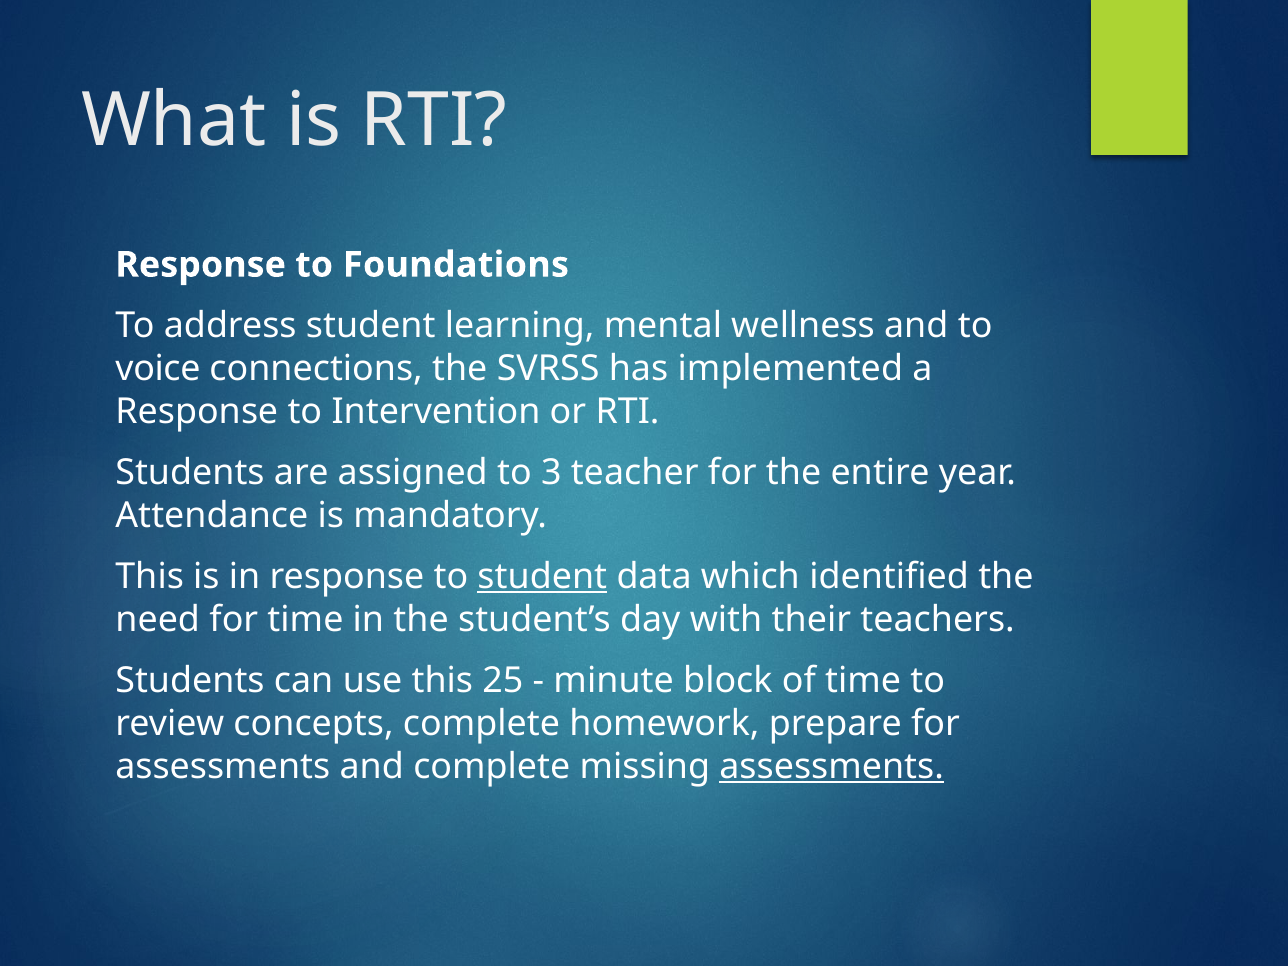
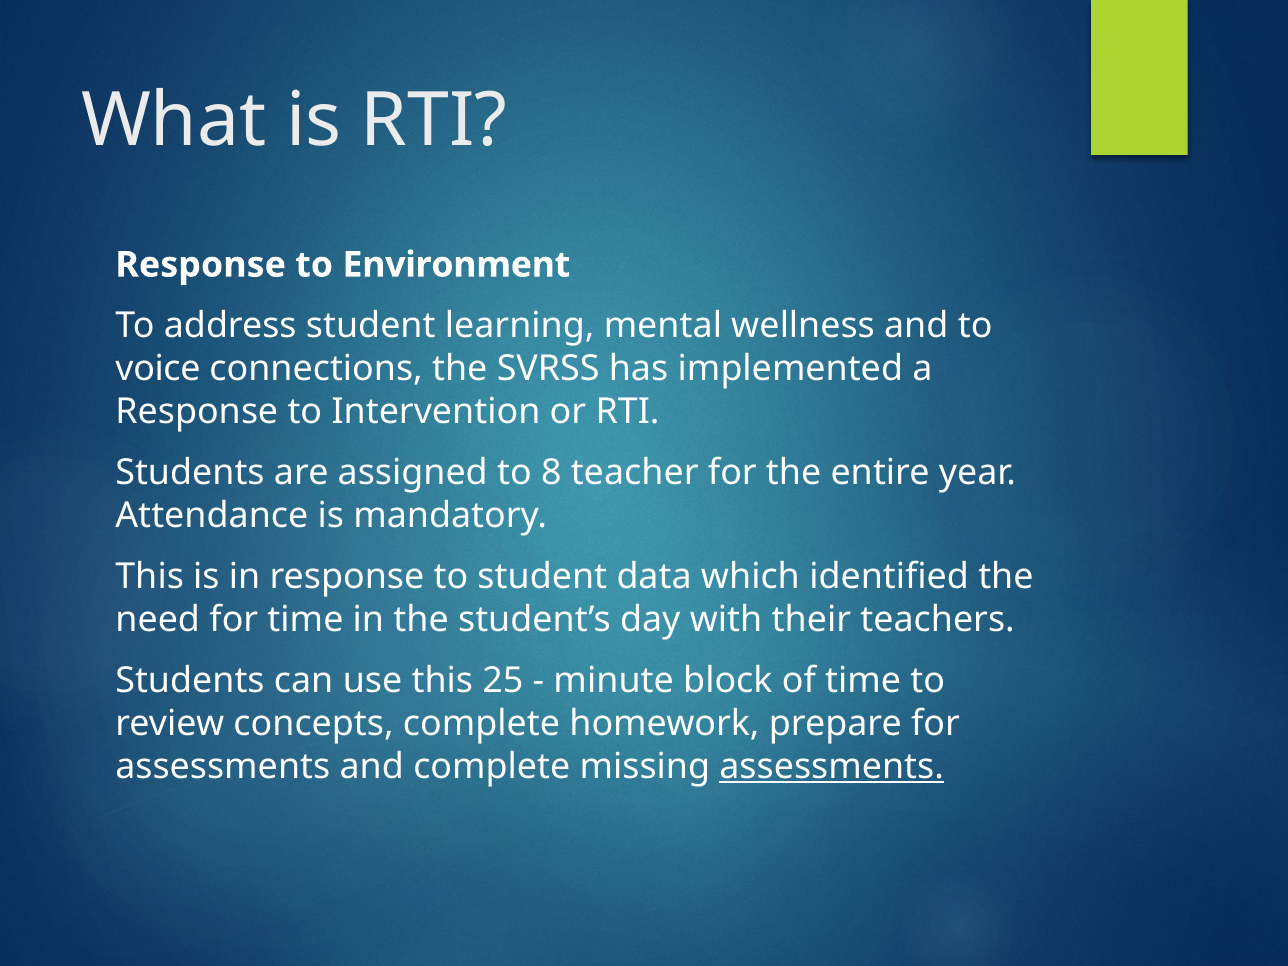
Foundations: Foundations -> Environment
3: 3 -> 8
student at (542, 577) underline: present -> none
